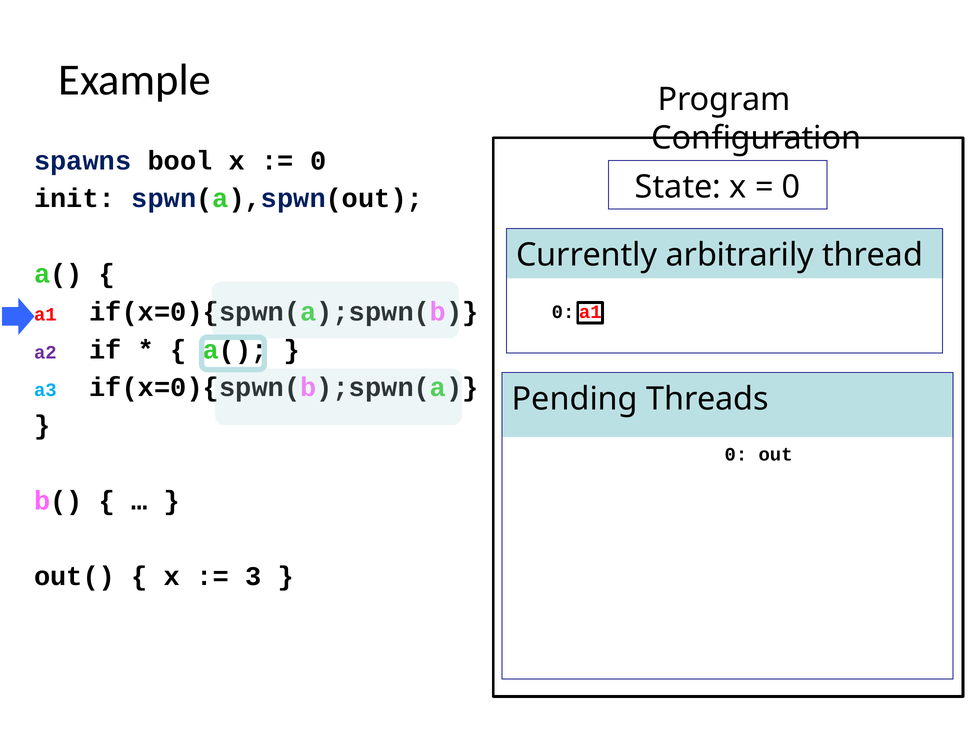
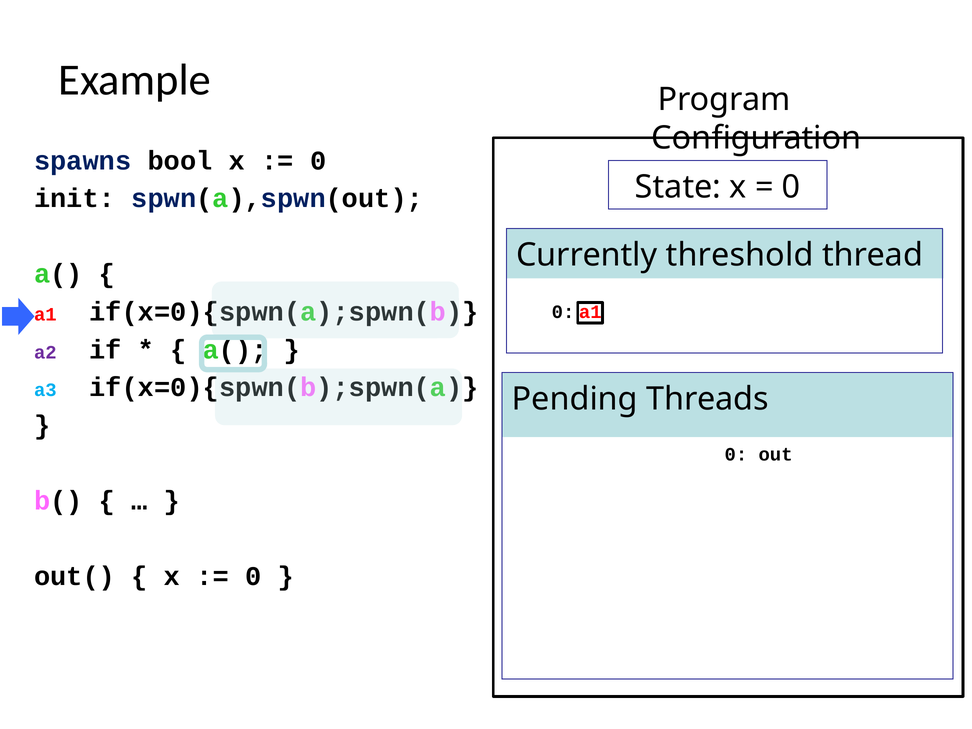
arbitrarily: arbitrarily -> threshold
3 at (253, 577): 3 -> 0
